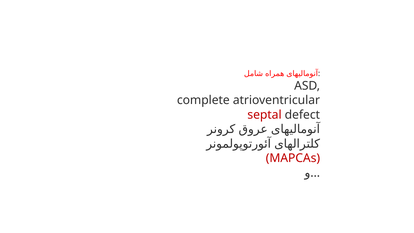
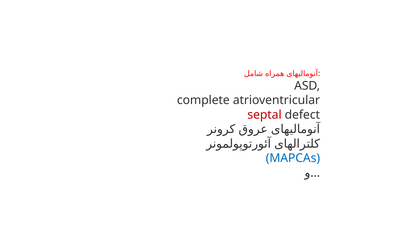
MAPCAs colour: red -> blue
